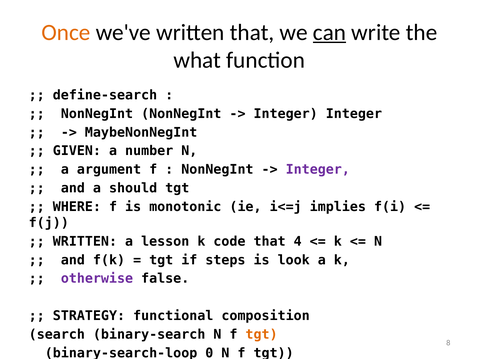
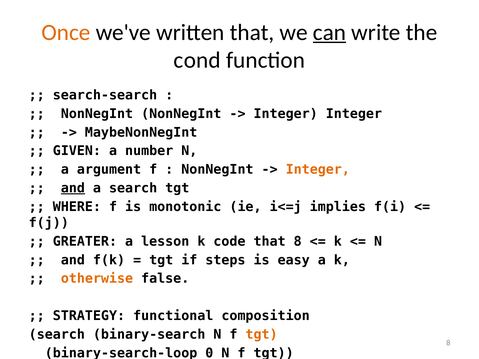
what: what -> cond
define-search: define-search -> search-search
Integer at (318, 170) colour: purple -> orange
and at (73, 188) underline: none -> present
a should: should -> search
WRITTEN at (85, 242): WRITTEN -> GREATER
that 4: 4 -> 8
look: look -> easy
otherwise colour: purple -> orange
